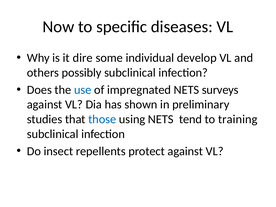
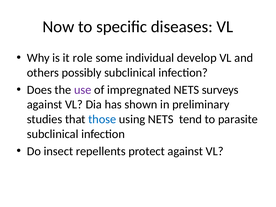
dire: dire -> role
use colour: blue -> purple
training: training -> parasite
